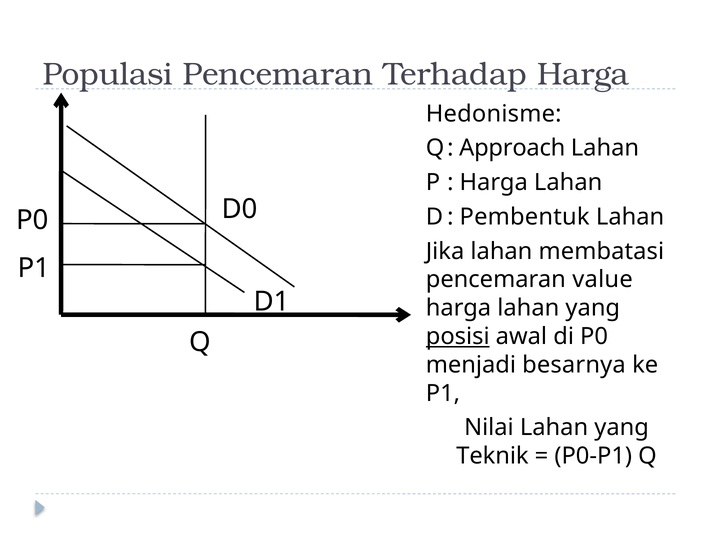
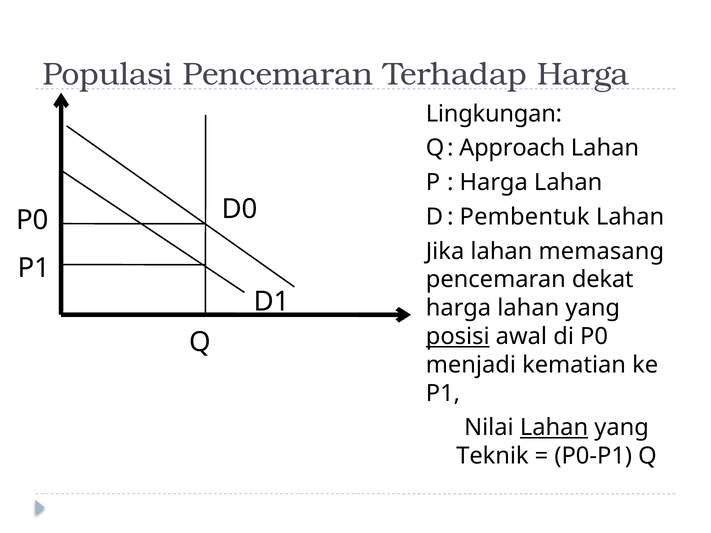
Hedonisme: Hedonisme -> Lingkungan
membatasi: membatasi -> memasang
value: value -> dekat
besarnya: besarnya -> kematian
Lahan at (554, 428) underline: none -> present
